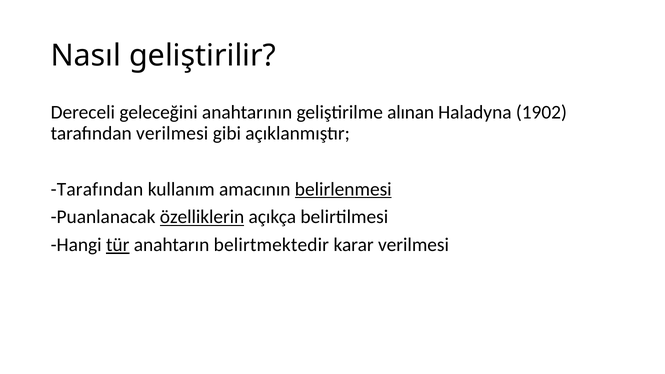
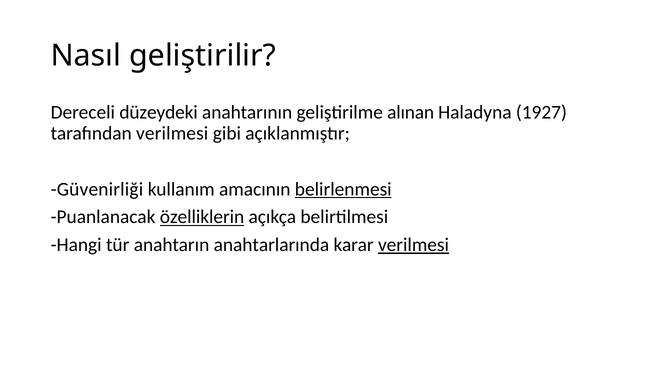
geleceğini: geleceğini -> düzeydeki
1902: 1902 -> 1927
Tarafından at (97, 189): Tarafından -> Güvenirliği
tür underline: present -> none
belirtmektedir: belirtmektedir -> anahtarlarında
verilmesi at (413, 245) underline: none -> present
